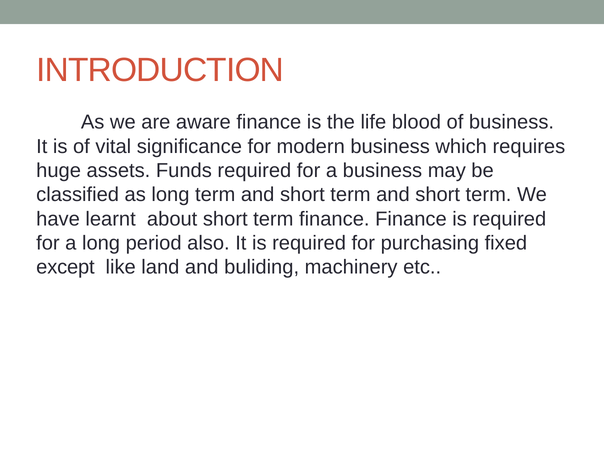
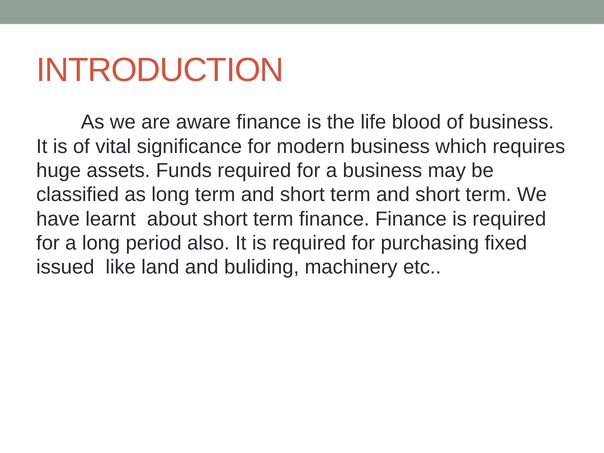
except: except -> issued
